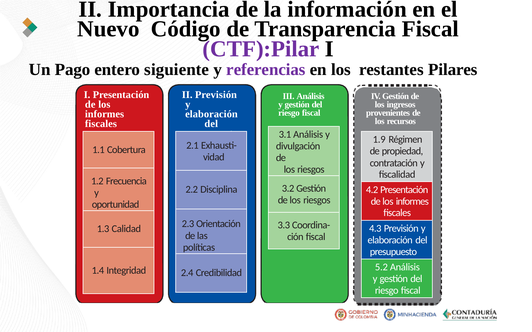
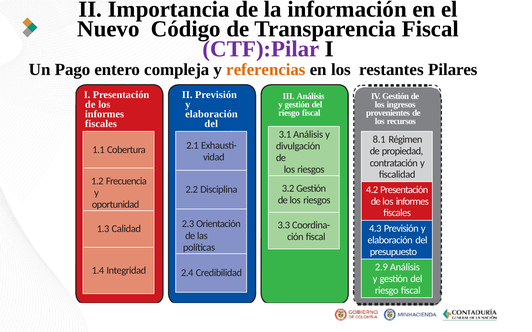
siguiente: siguiente -> compleja
referencias colour: purple -> orange
1.9: 1.9 -> 8.1
5.2: 5.2 -> 2.9
